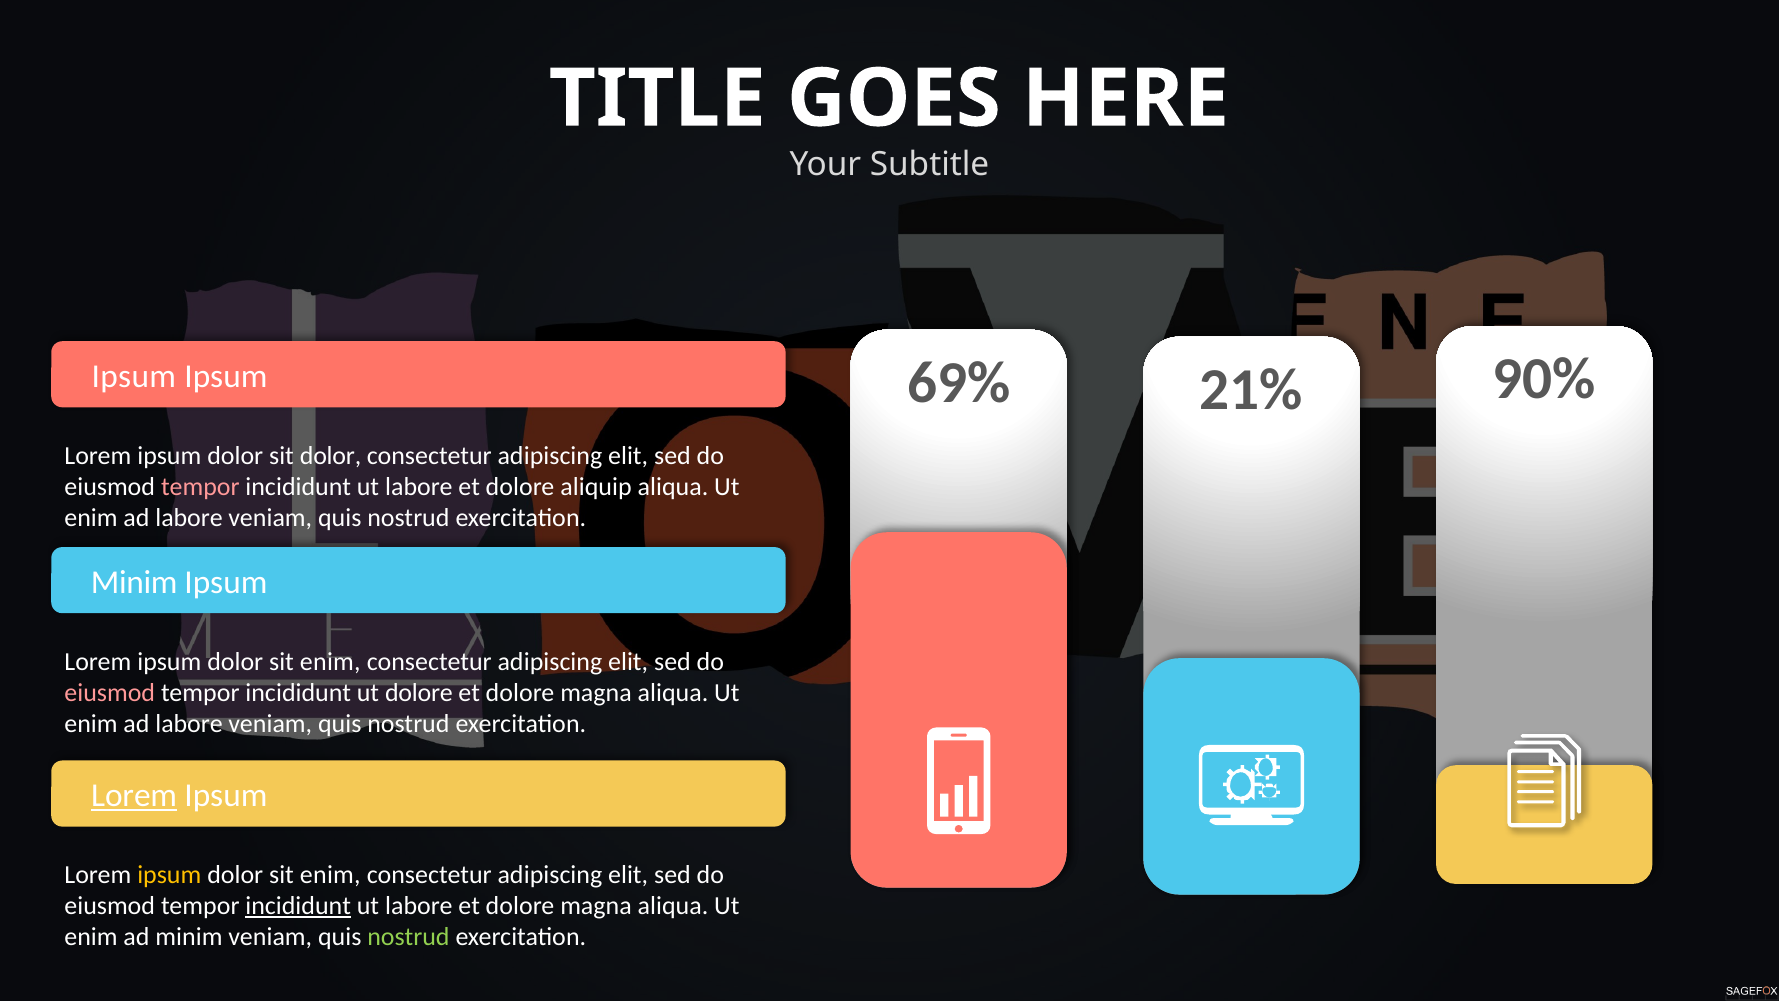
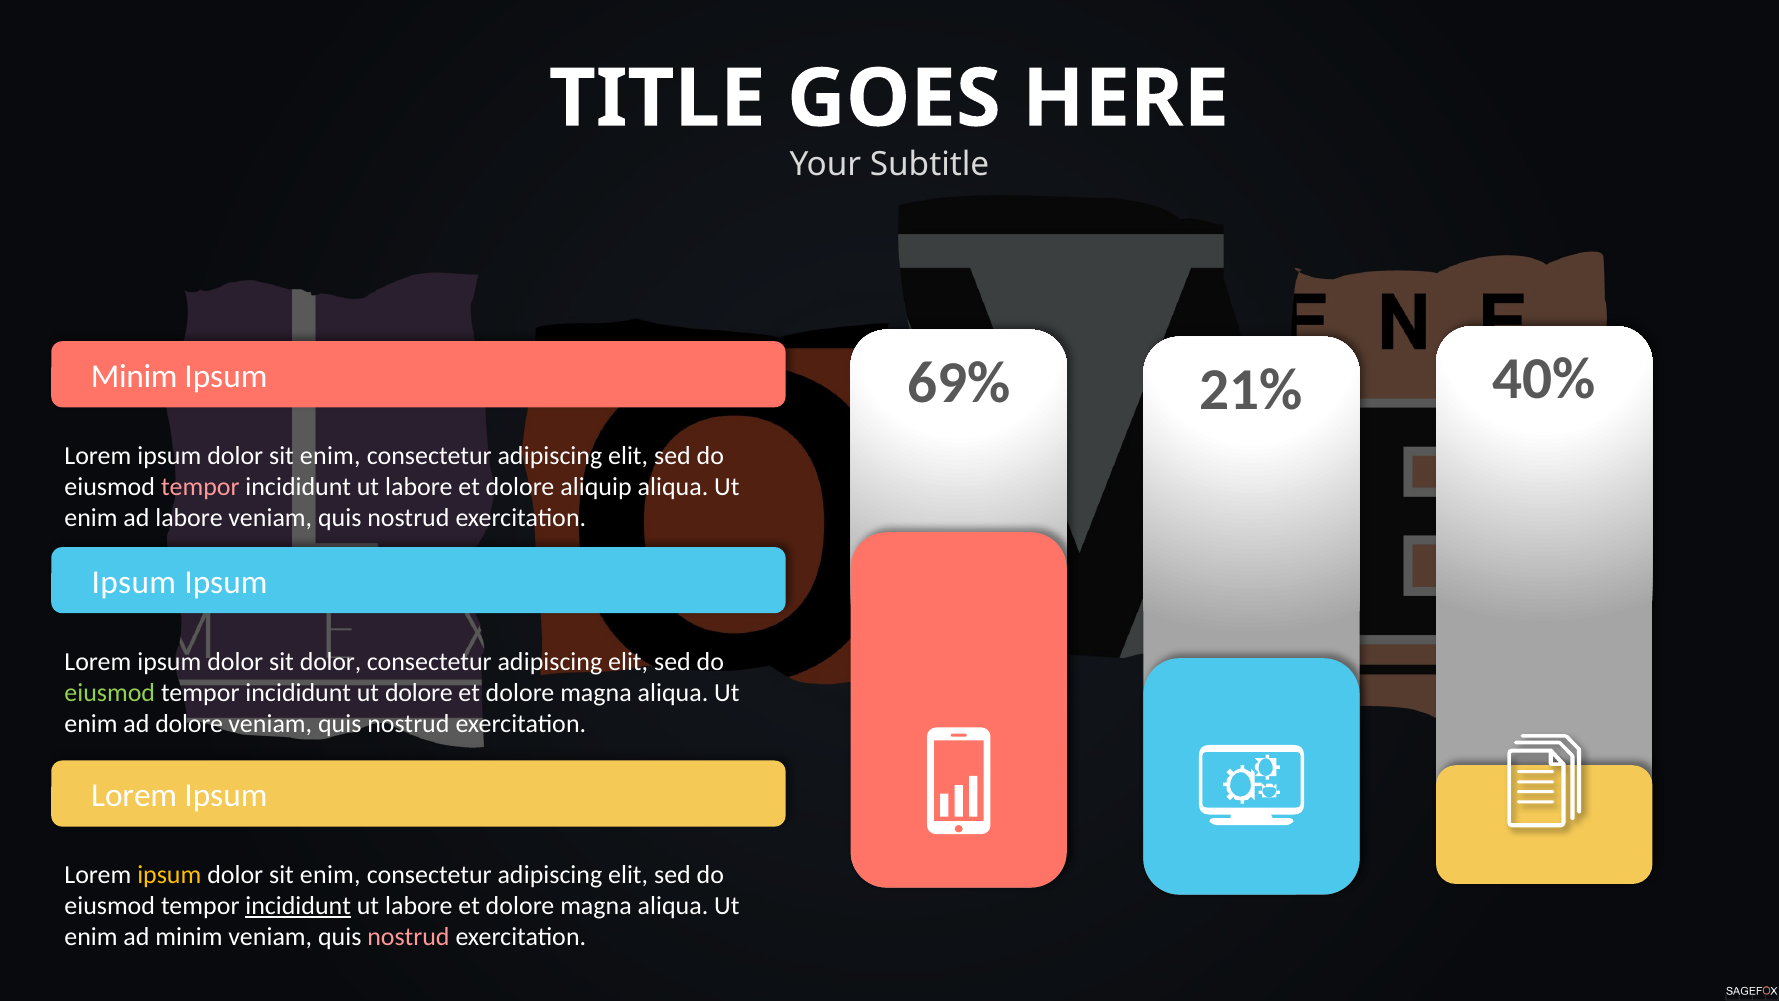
90%: 90% -> 40%
Ipsum at (134, 376): Ipsum -> Minim
dolor at (331, 456): dolor -> enim
Minim at (134, 582): Minim -> Ipsum
enim at (330, 661): enim -> dolor
eiusmod at (110, 692) colour: pink -> light green
labore at (189, 724): labore -> dolore
Lorem at (134, 795) underline: present -> none
nostrud at (408, 937) colour: light green -> pink
